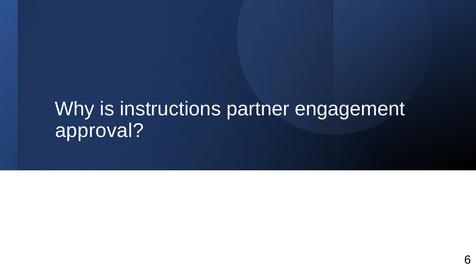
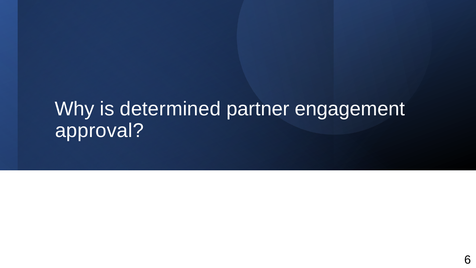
instructions: instructions -> determined
